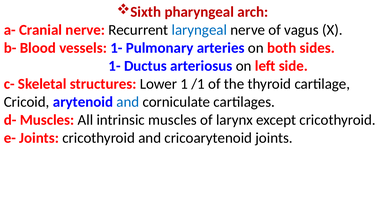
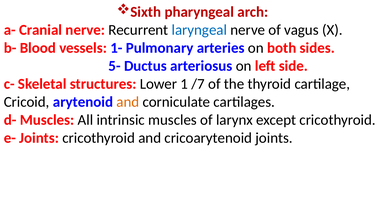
1- at (115, 66): 1- -> 5-
/1: /1 -> /7
and at (128, 102) colour: blue -> orange
